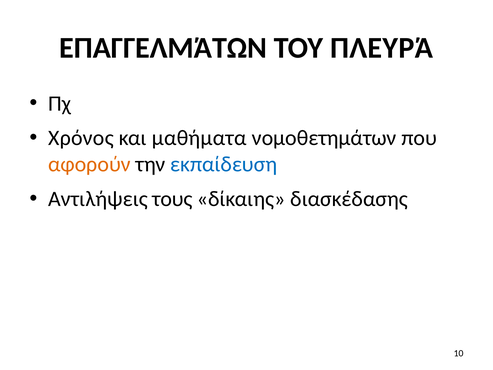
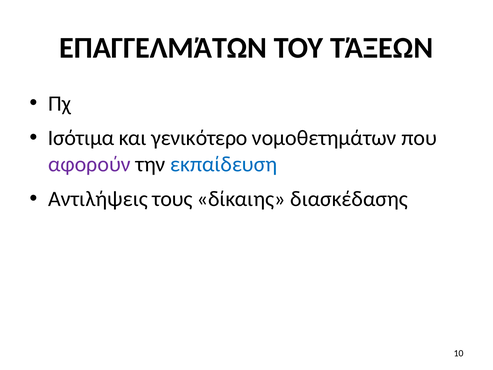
ΠΛΕΥΡΆ: ΠΛΕΥΡΆ -> ΤΆΞΕΩΝ
Χρόνος: Χρόνος -> Ισότιμα
μαθήματα: μαθήματα -> γενικότερο
αφορούν colour: orange -> purple
